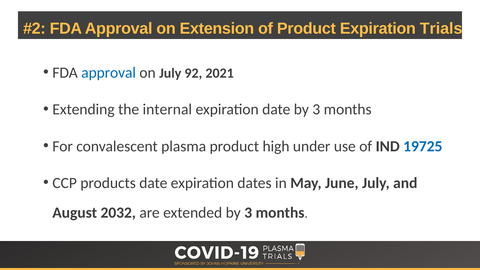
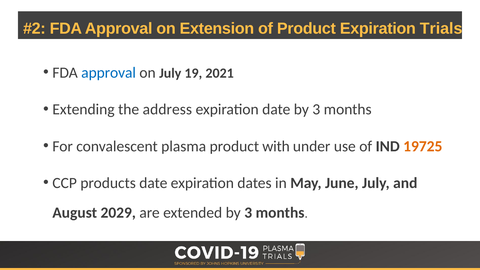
92: 92 -> 19
internal: internal -> address
high: high -> with
19725 colour: blue -> orange
2032: 2032 -> 2029
